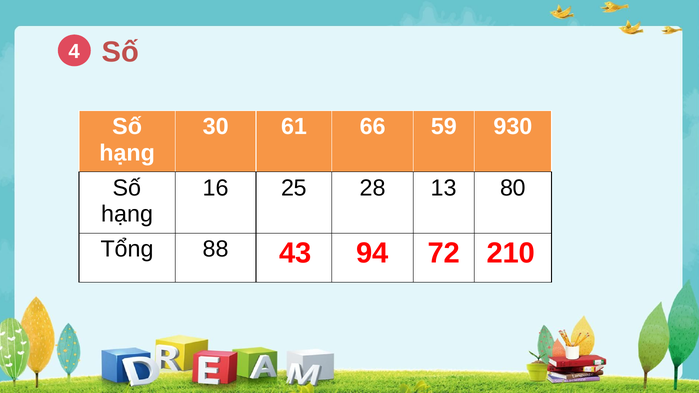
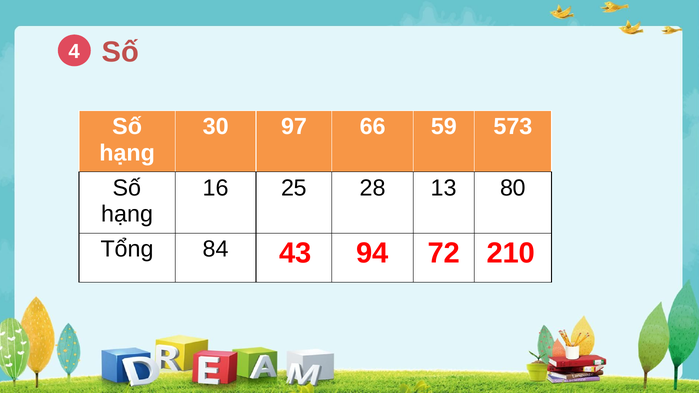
61: 61 -> 97
930: 930 -> 573
88: 88 -> 84
